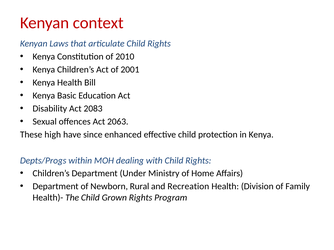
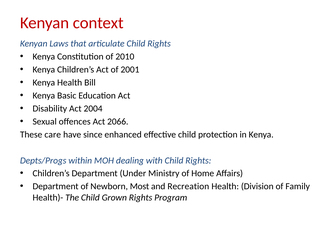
2083: 2083 -> 2004
2063: 2063 -> 2066
high: high -> care
Rural: Rural -> Most
